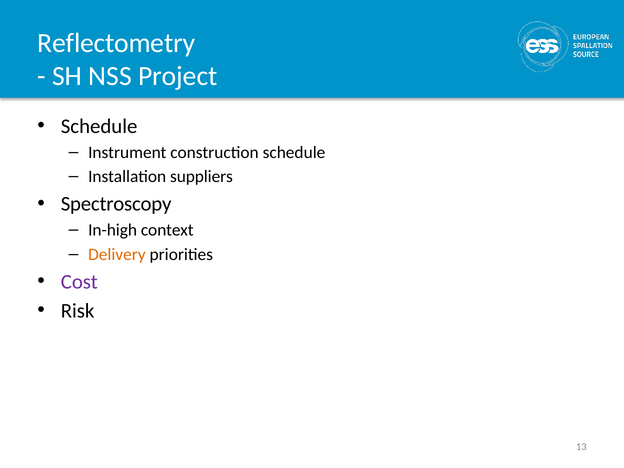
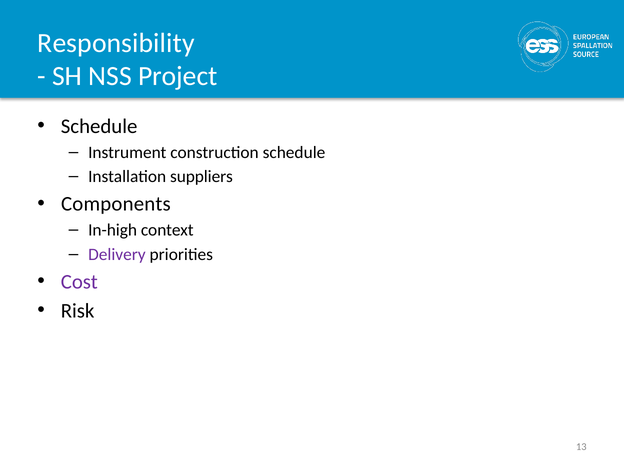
Reflectometry: Reflectometry -> Responsibility
Spectroscopy: Spectroscopy -> Components
Delivery colour: orange -> purple
